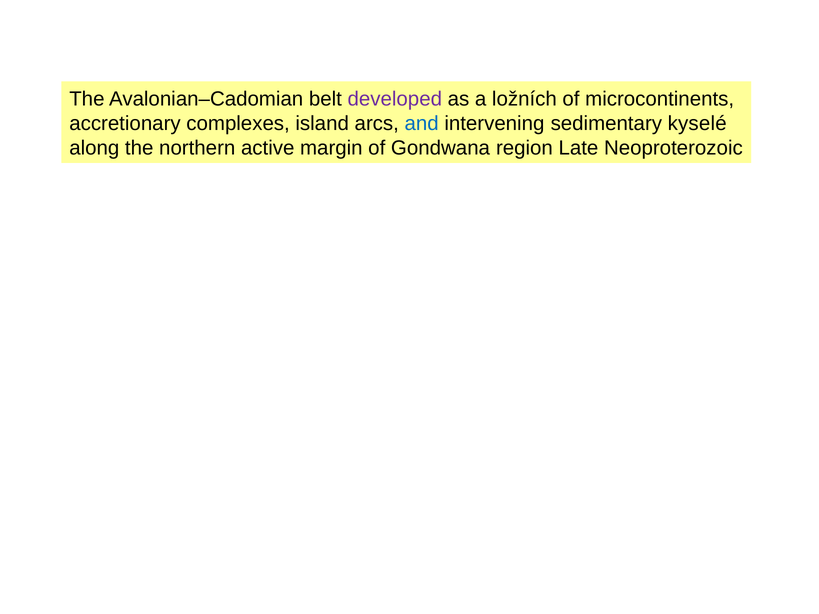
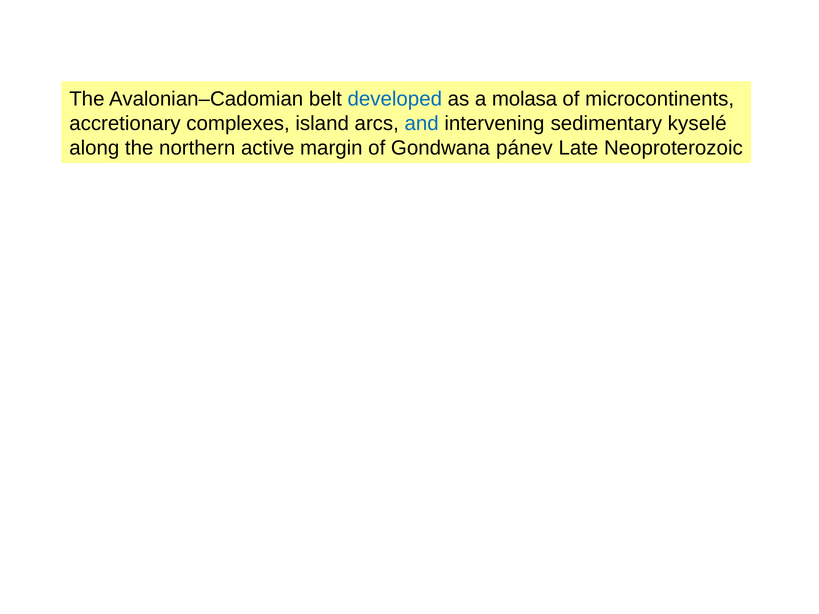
developed colour: purple -> blue
ložních: ložních -> molasa
region: region -> pánev
